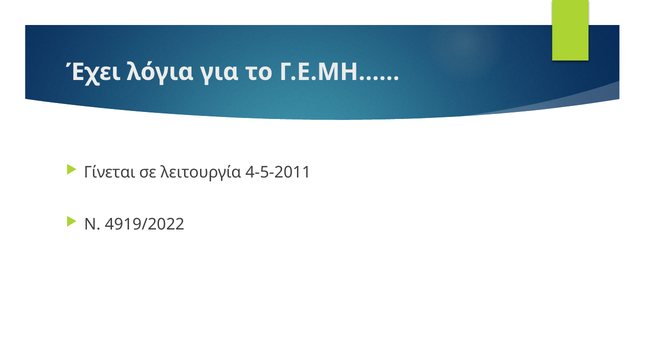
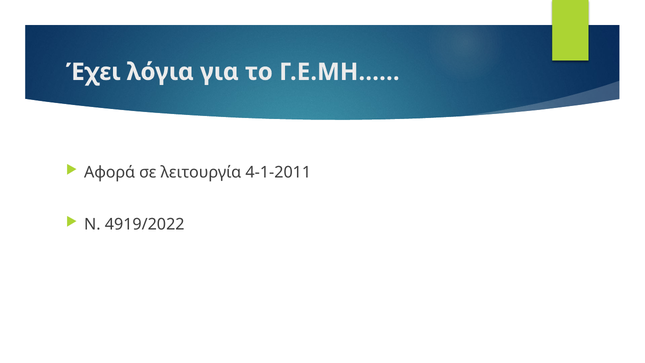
Γίνεται: Γίνεται -> Αφορά
4-5-2011: 4-5-2011 -> 4-1-2011
